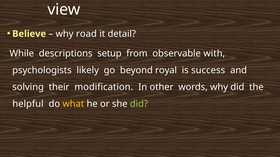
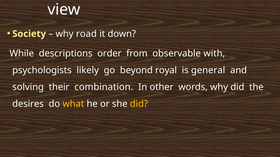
Believe: Believe -> Society
detail: detail -> down
setup: setup -> order
success: success -> general
modification: modification -> combination
helpful: helpful -> desires
did at (139, 104) colour: light green -> yellow
